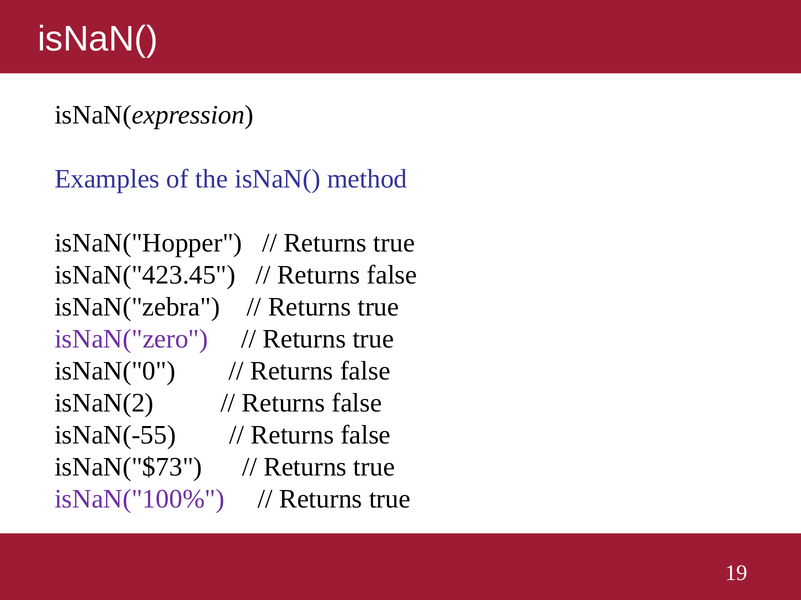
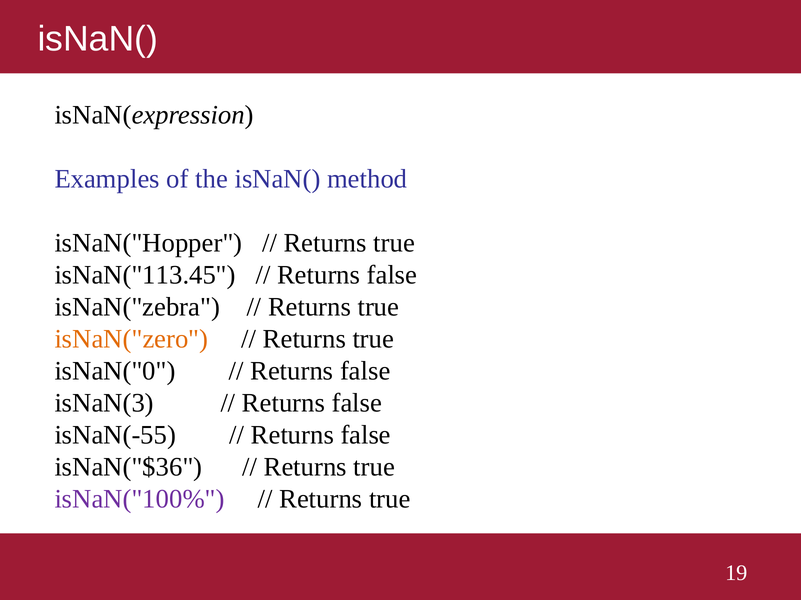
isNaN("423.45: isNaN("423.45 -> isNaN("113.45
isNaN("zero colour: purple -> orange
isNaN(2: isNaN(2 -> isNaN(3
isNaN("$73: isNaN("$73 -> isNaN("$36
